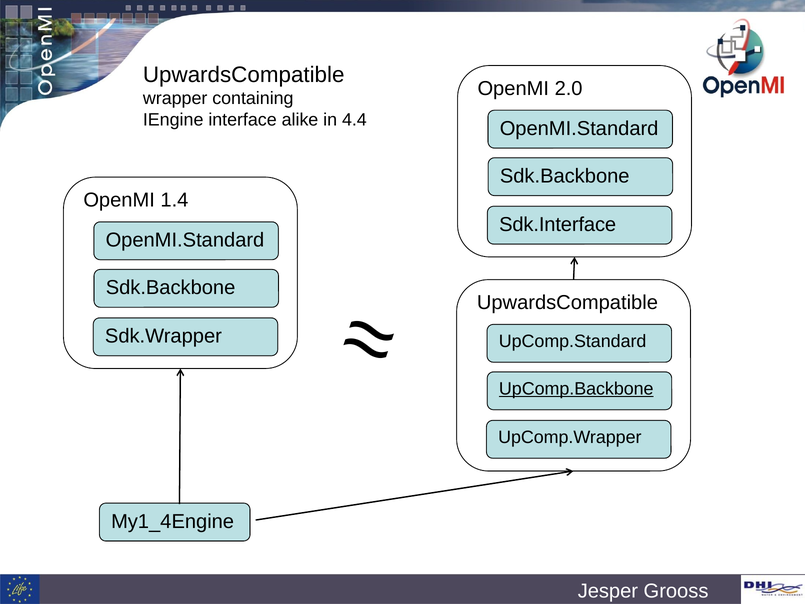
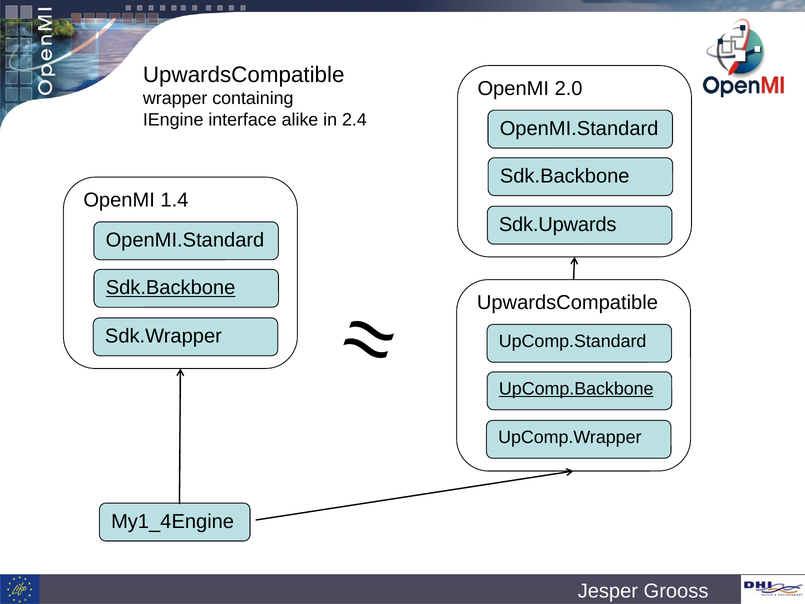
4.4: 4.4 -> 2.4
Sdk.Interface: Sdk.Interface -> Sdk.Upwards
Sdk.Backbone at (171, 288) underline: none -> present
